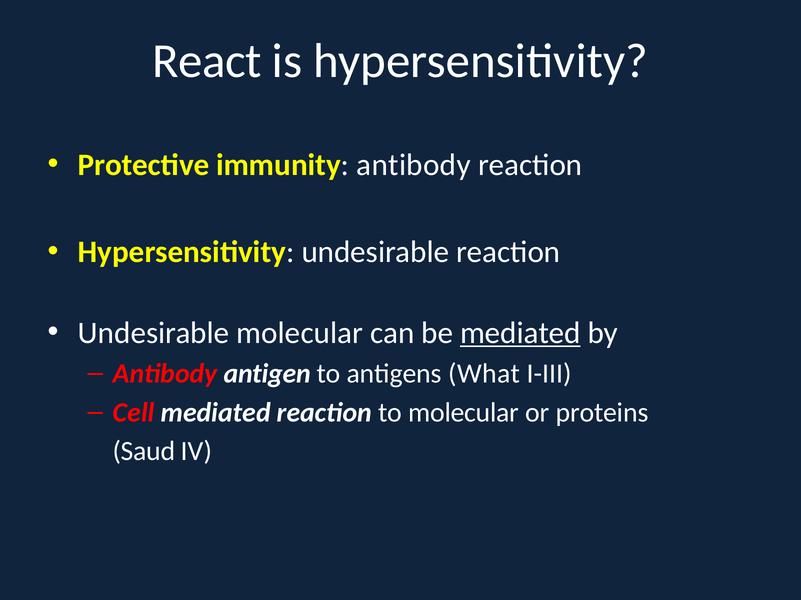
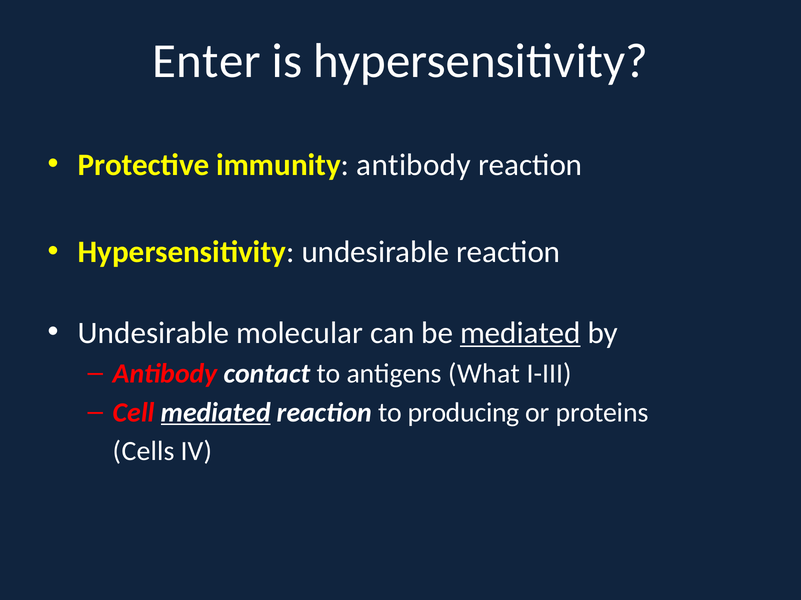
React: React -> Enter
antigen: antigen -> contact
mediated at (216, 413) underline: none -> present
to molecular: molecular -> producing
Saud: Saud -> Cells
